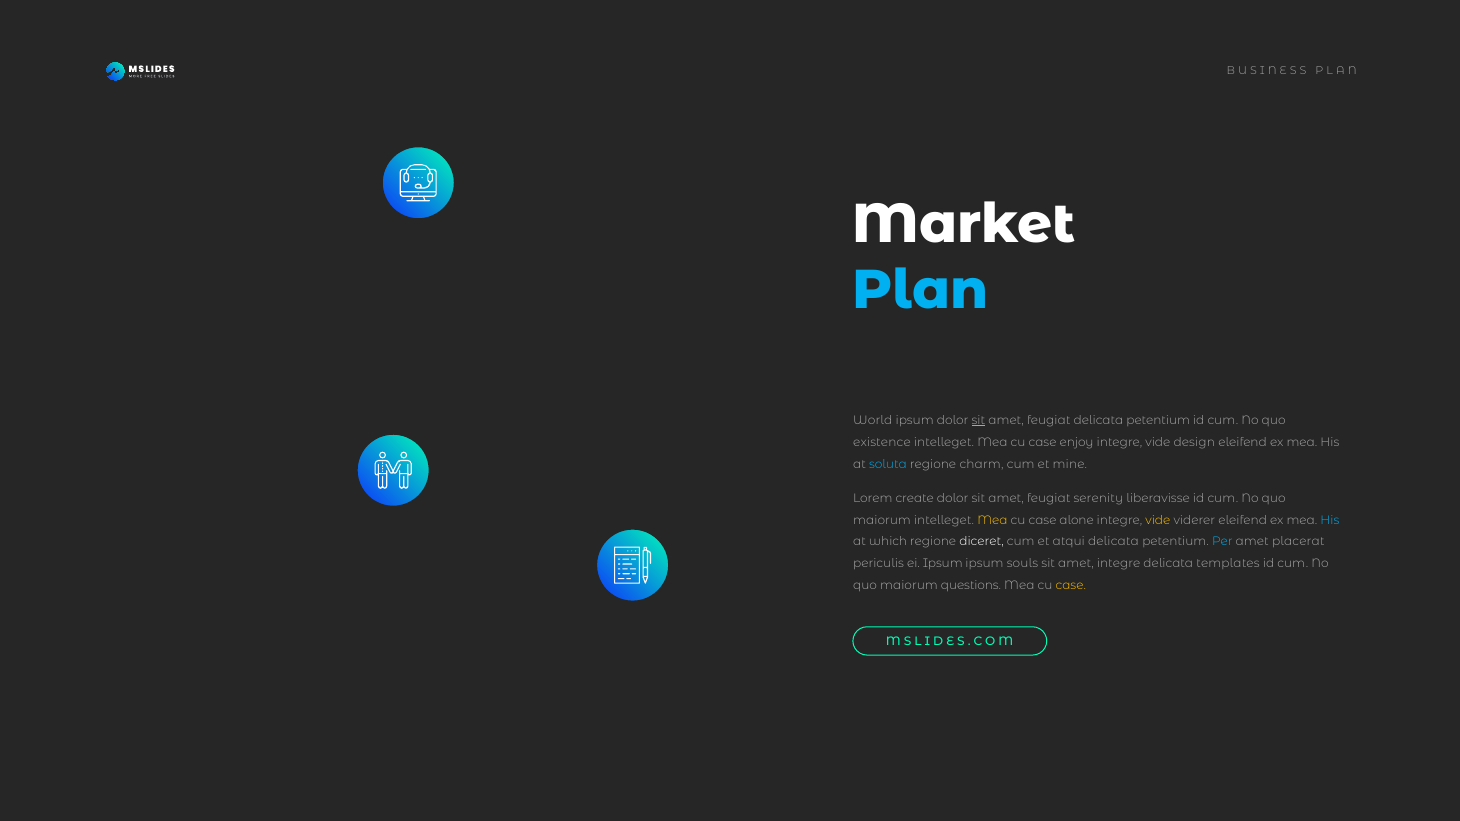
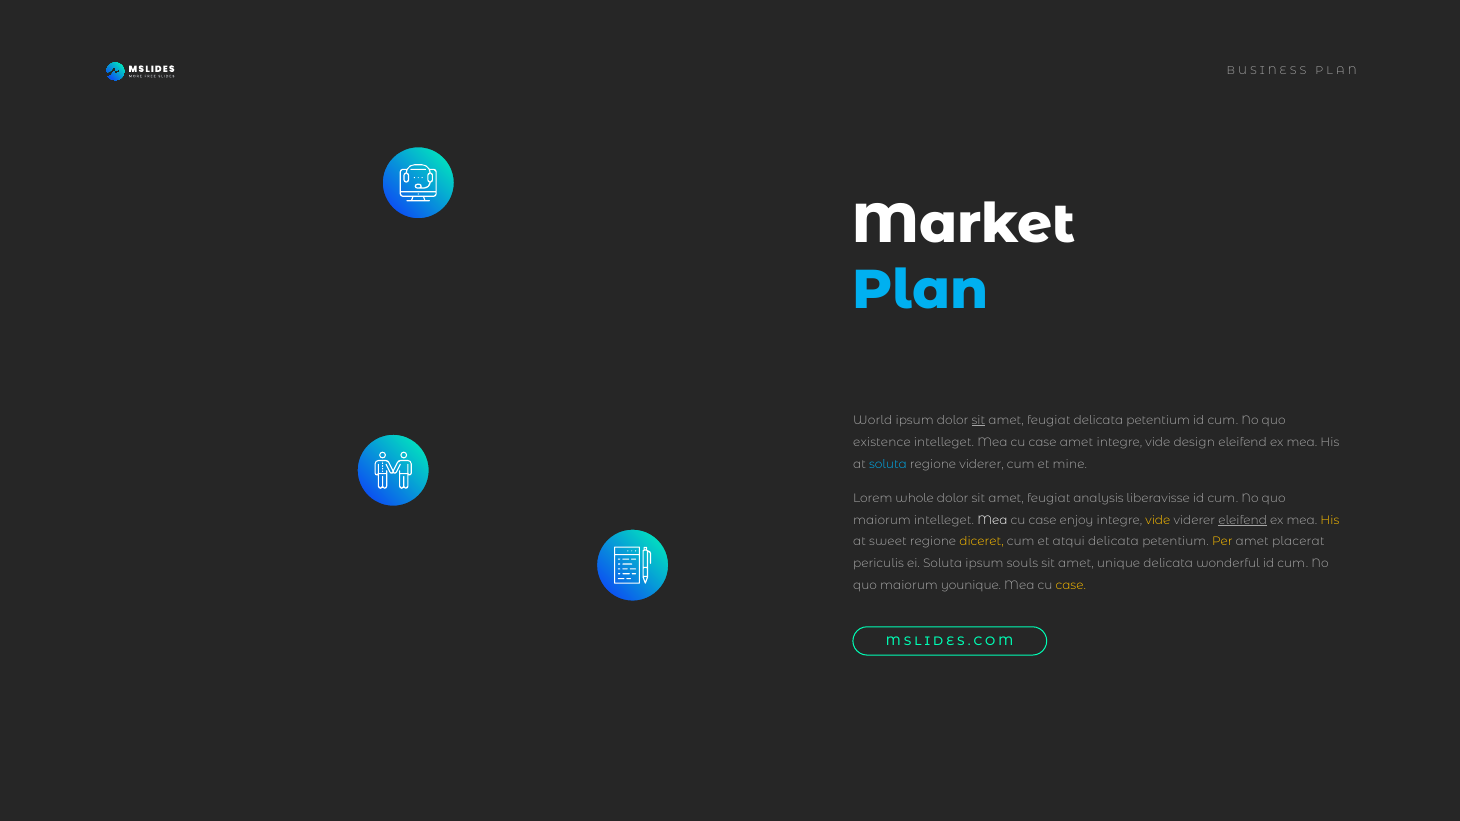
case enjoy: enjoy -> amet
regione charm: charm -> viderer
create: create -> whole
serenity: serenity -> analysis
Mea at (992, 520) colour: yellow -> white
alone: alone -> enjoy
eleifend at (1243, 520) underline: none -> present
His at (1330, 520) colour: light blue -> yellow
which: which -> sweet
diceret colour: white -> yellow
Per colour: light blue -> yellow
ei Ipsum: Ipsum -> Soluta
amet integre: integre -> unique
templates: templates -> wonderful
questions: questions -> younique
